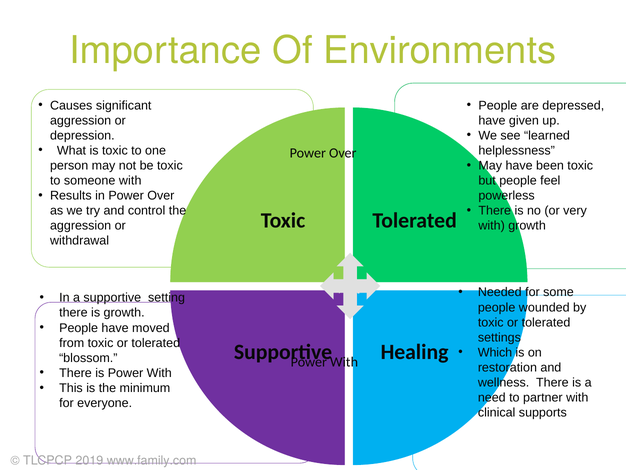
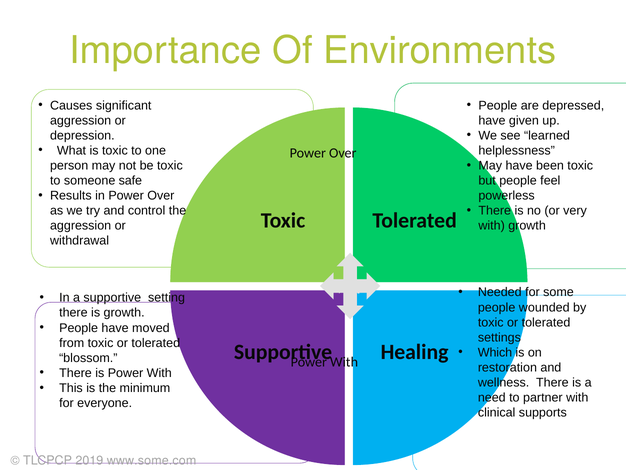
someone with: with -> safe
www.family.com: www.family.com -> www.some.com
